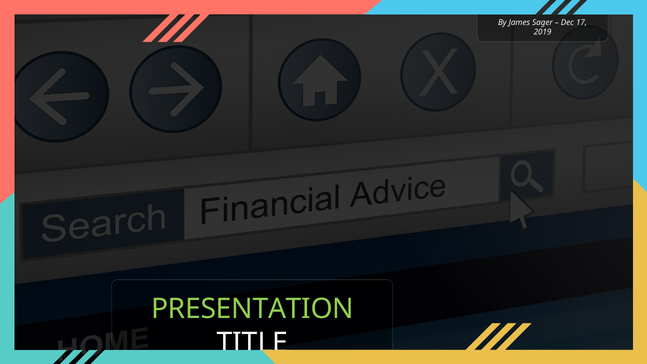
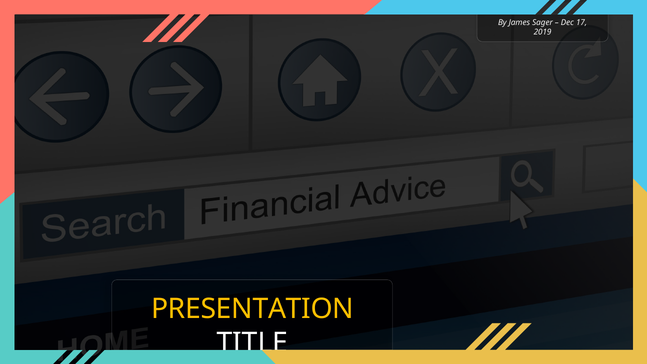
PRESENTATION at (252, 309) colour: light green -> yellow
